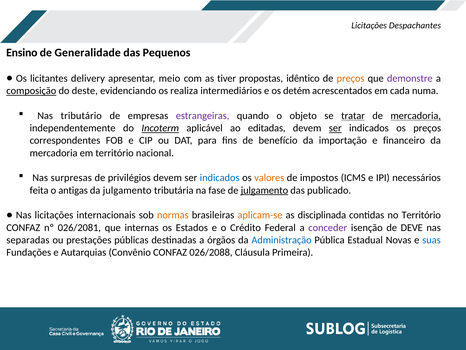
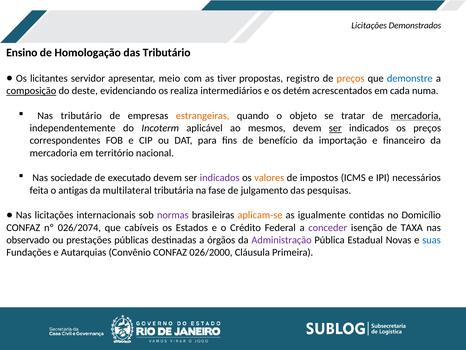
Despachantes: Despachantes -> Demonstrados
Generalidade: Generalidade -> Homologação
das Pequenos: Pequenos -> Tributário
delivery: delivery -> servidor
idêntico: idêntico -> registro
demonstre colour: purple -> blue
estrangeiras colour: purple -> orange
tratar underline: present -> none
Incoterm underline: present -> none
editadas: editadas -> mesmos
surpresas: surpresas -> sociedade
privilégios: privilégios -> executado
indicados at (220, 178) colour: blue -> purple
da julgamento: julgamento -> multilateral
julgamento at (264, 190) underline: present -> none
publicado: publicado -> pesquisas
normas colour: orange -> purple
disciplinada: disciplinada -> igualmente
no Território: Território -> Domicílio
026/2081: 026/2081 -> 026/2074
internas: internas -> cabíveis
DEVE: DEVE -> TAXA
separadas: separadas -> observado
Administração colour: blue -> purple
026/2088: 026/2088 -> 026/2000
